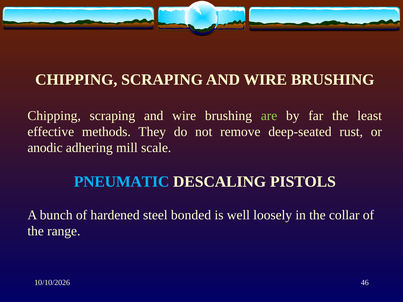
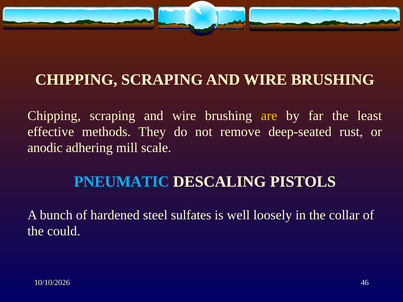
are colour: light green -> yellow
bonded: bonded -> sulfates
range: range -> could
